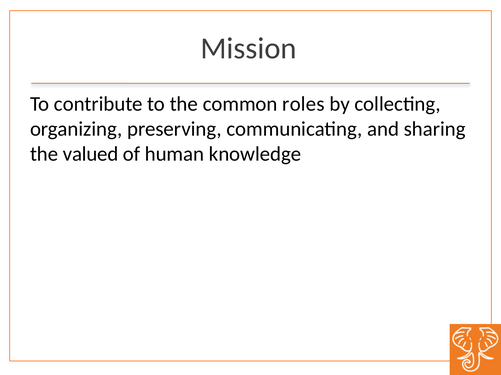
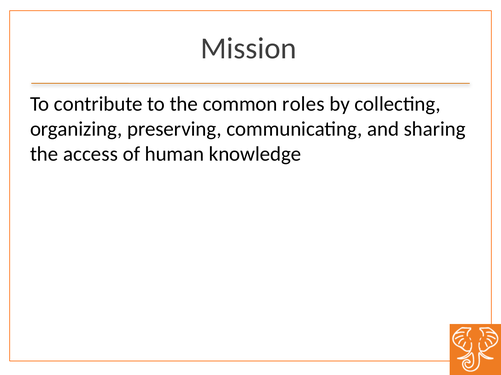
valued: valued -> access
